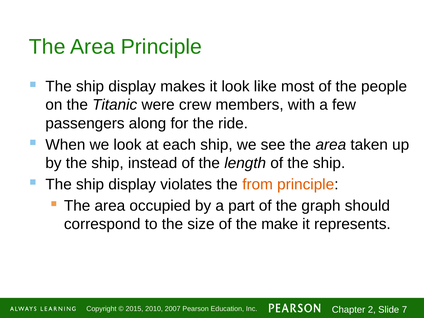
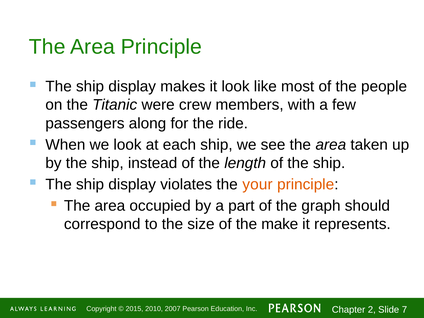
from: from -> your
